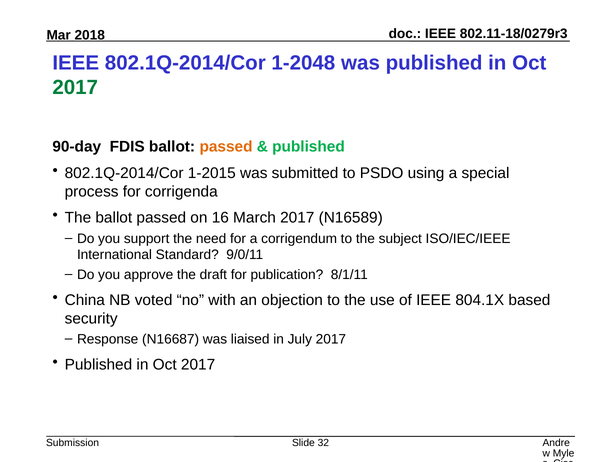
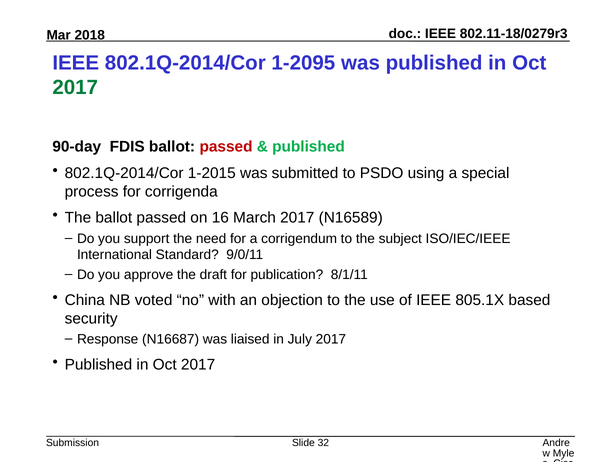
1-2048: 1-2048 -> 1-2095
passed at (226, 147) colour: orange -> red
804.1X: 804.1X -> 805.1X
